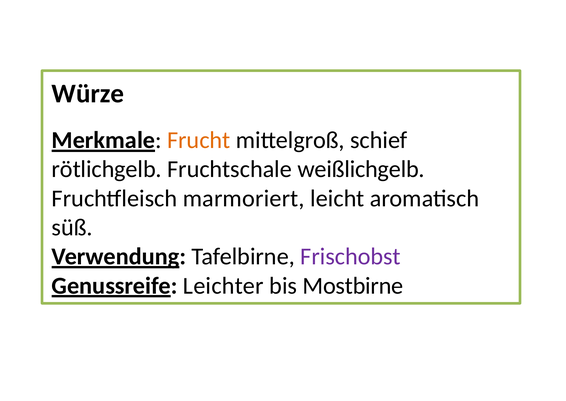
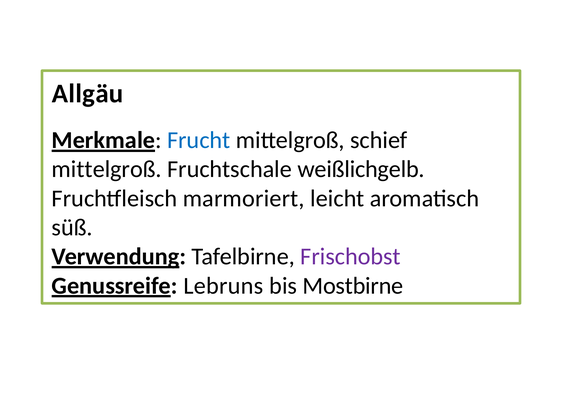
Würze: Würze -> Allgäu
Frucht colour: orange -> blue
rötlichgelb at (107, 169): rötlichgelb -> mittelgroß
Leichter: Leichter -> Lebruns
